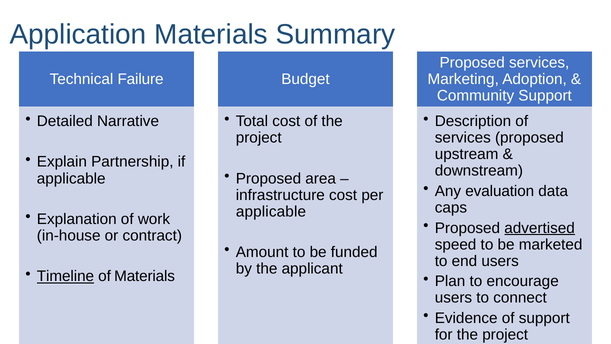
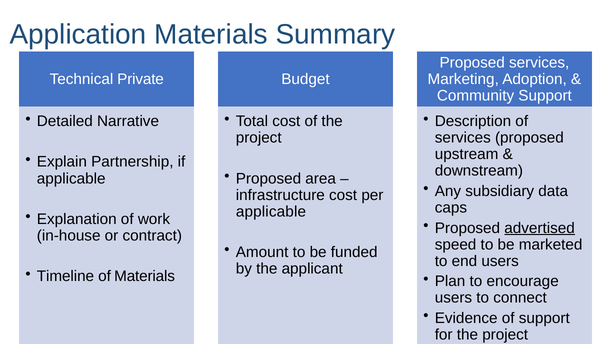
Failure: Failure -> Private
evaluation: evaluation -> subsidiary
Timeline underline: present -> none
